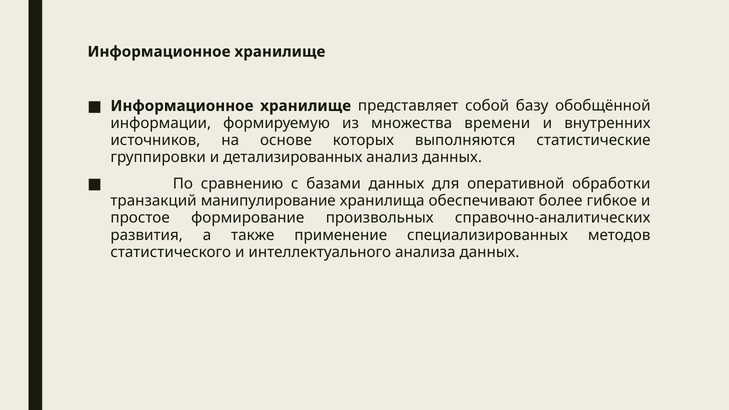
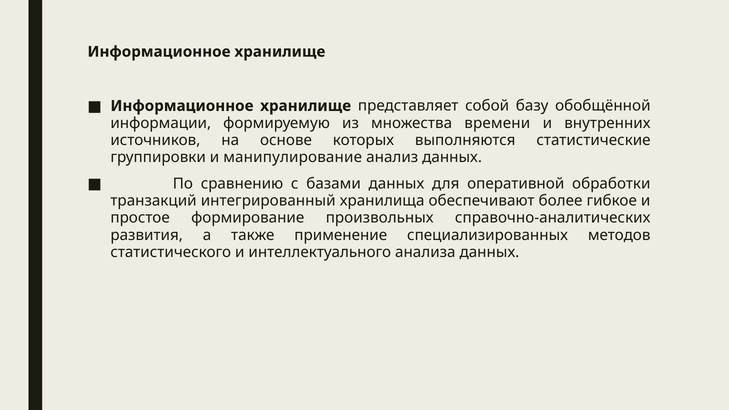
детализированных: детализированных -> манипулирование
манипулирование: манипулирование -> интегрированный
